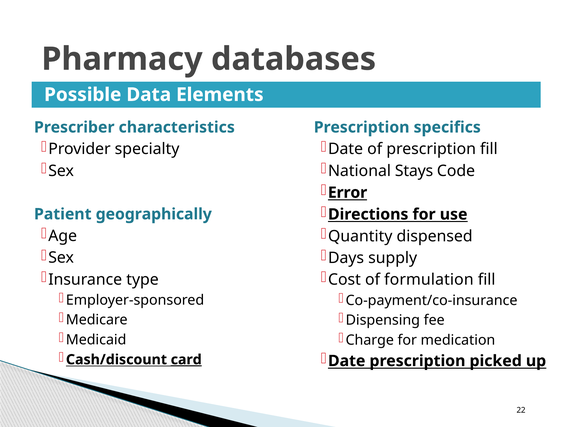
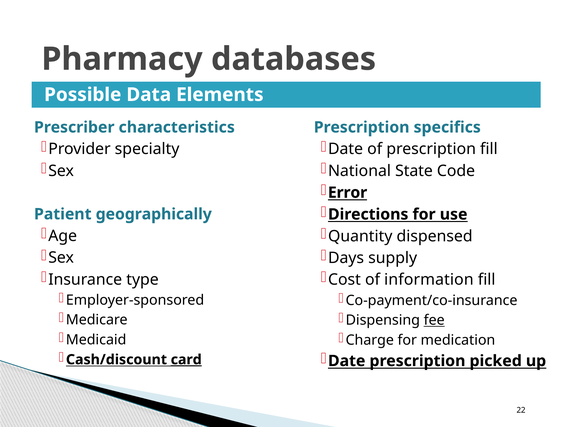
Stays: Stays -> State
formulation: formulation -> information
fee underline: none -> present
